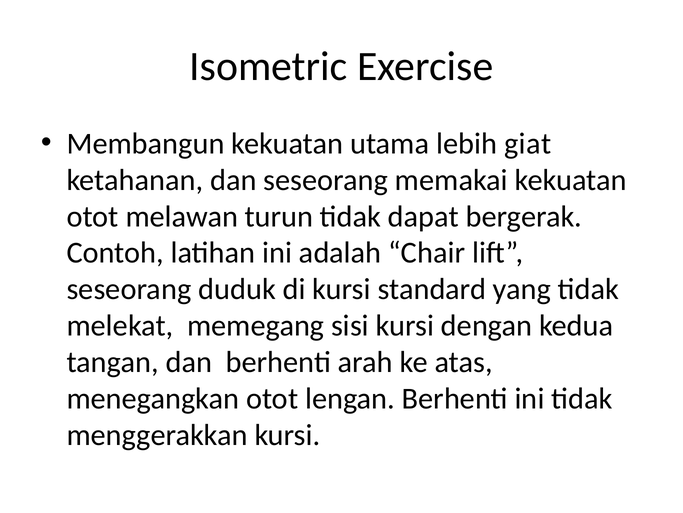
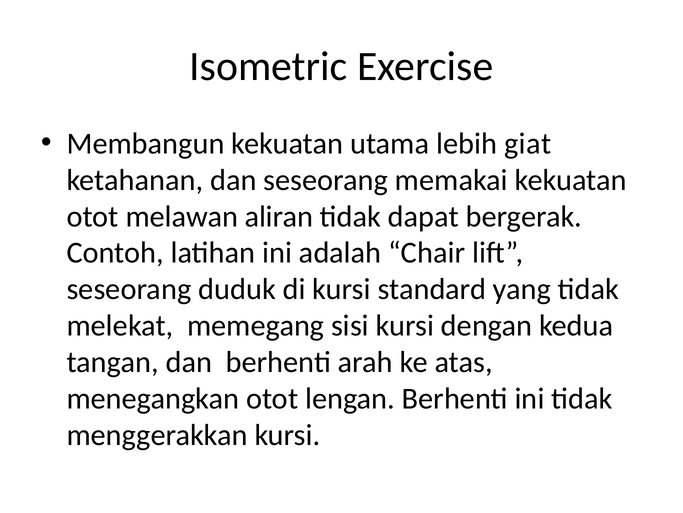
turun: turun -> aliran
